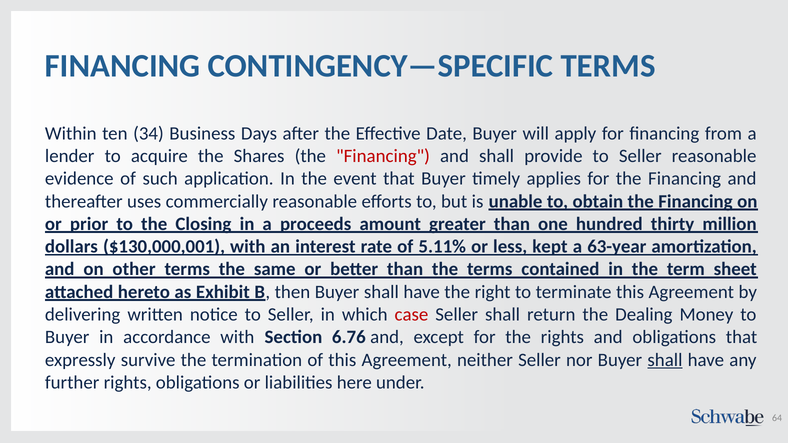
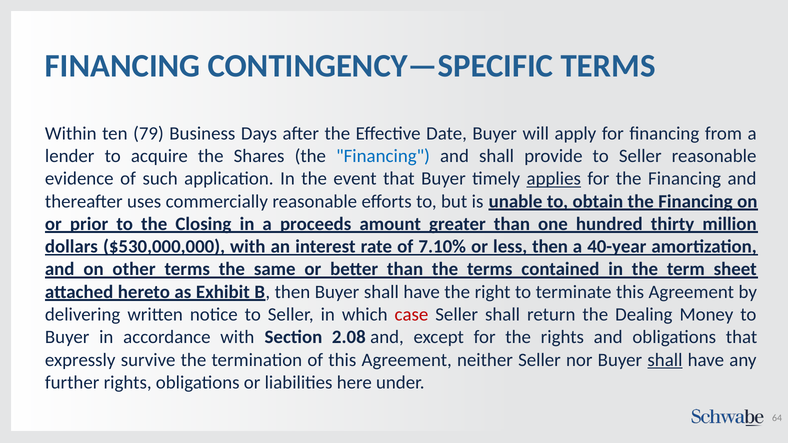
34: 34 -> 79
Financing at (383, 156) colour: red -> blue
applies underline: none -> present
$130,000,001: $130,000,001 -> $530,000,000
5.11%: 5.11% -> 7.10%
less kept: kept -> then
63-year: 63-year -> 40-year
6.76: 6.76 -> 2.08
